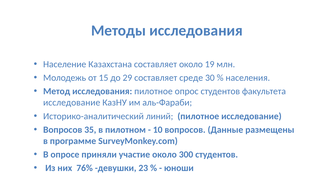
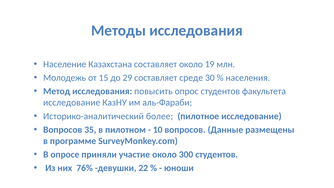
исследования пилотное: пилотное -> повысить
линий: линий -> более
23: 23 -> 22
